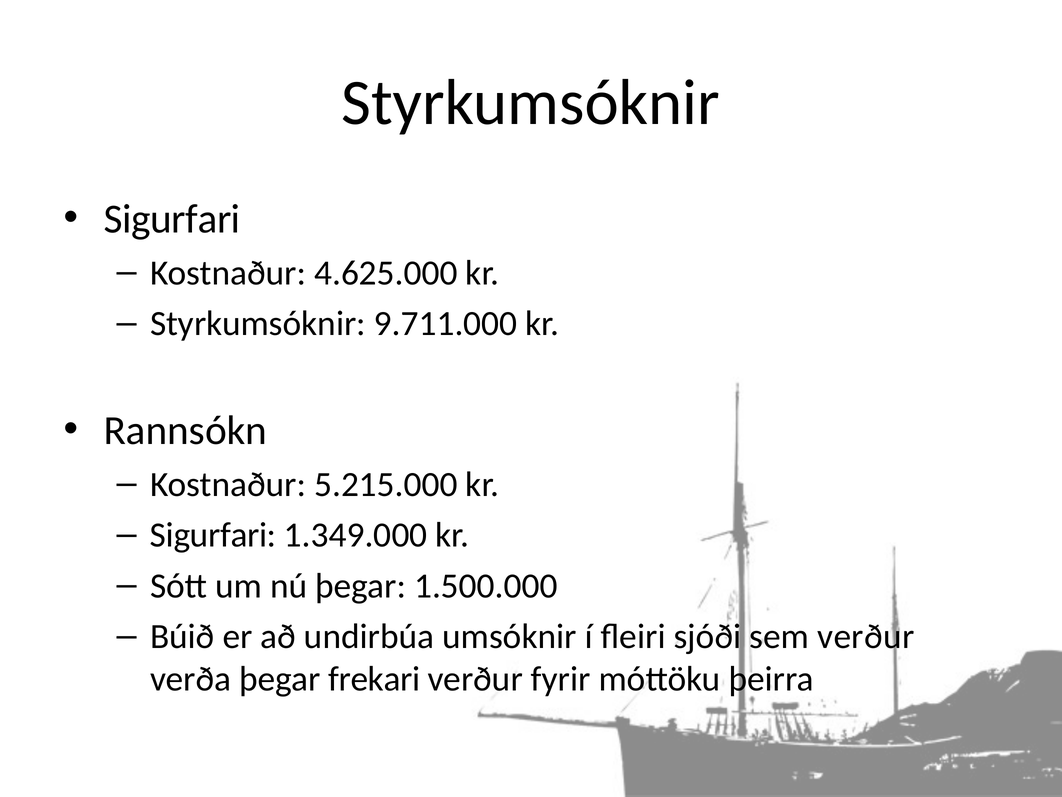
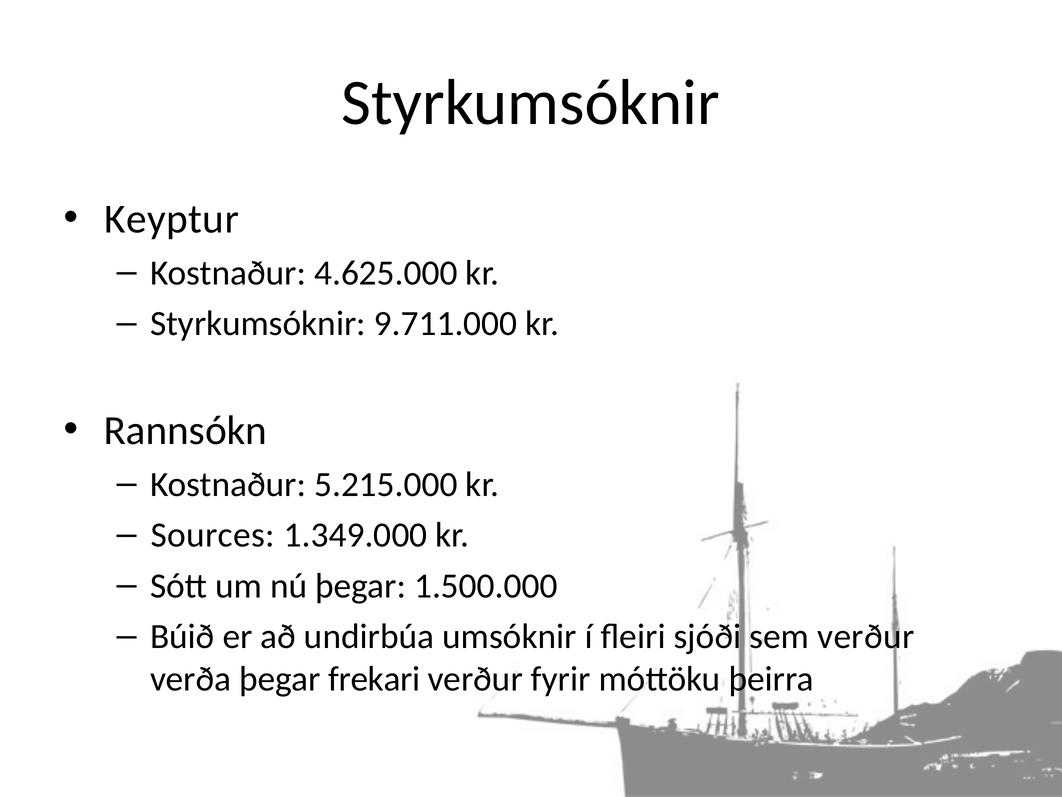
Sigurfari at (172, 219): Sigurfari -> Keyptur
Sigurfari at (213, 535): Sigurfari -> Sources
